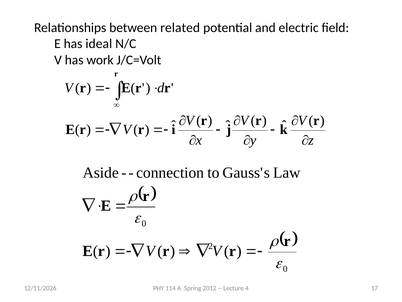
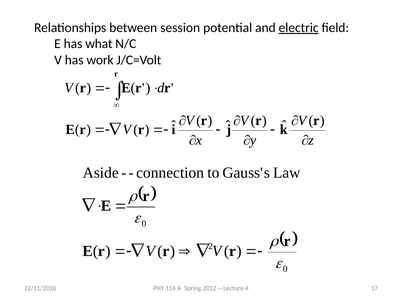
related: related -> session
electric underline: none -> present
ideal: ideal -> what
